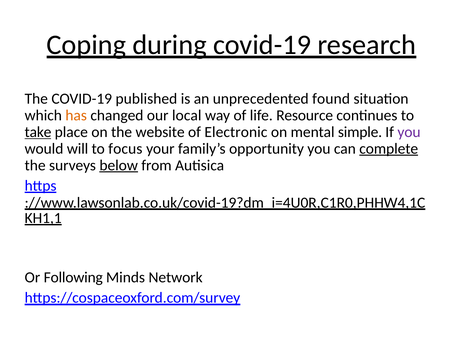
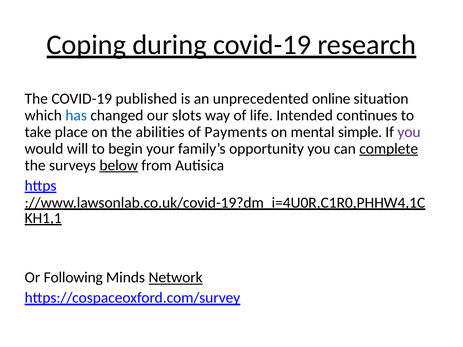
found: found -> online
has colour: orange -> blue
local: local -> slots
Resource: Resource -> Intended
take underline: present -> none
website: website -> abilities
Electronic: Electronic -> Payments
focus: focus -> begin
Network underline: none -> present
